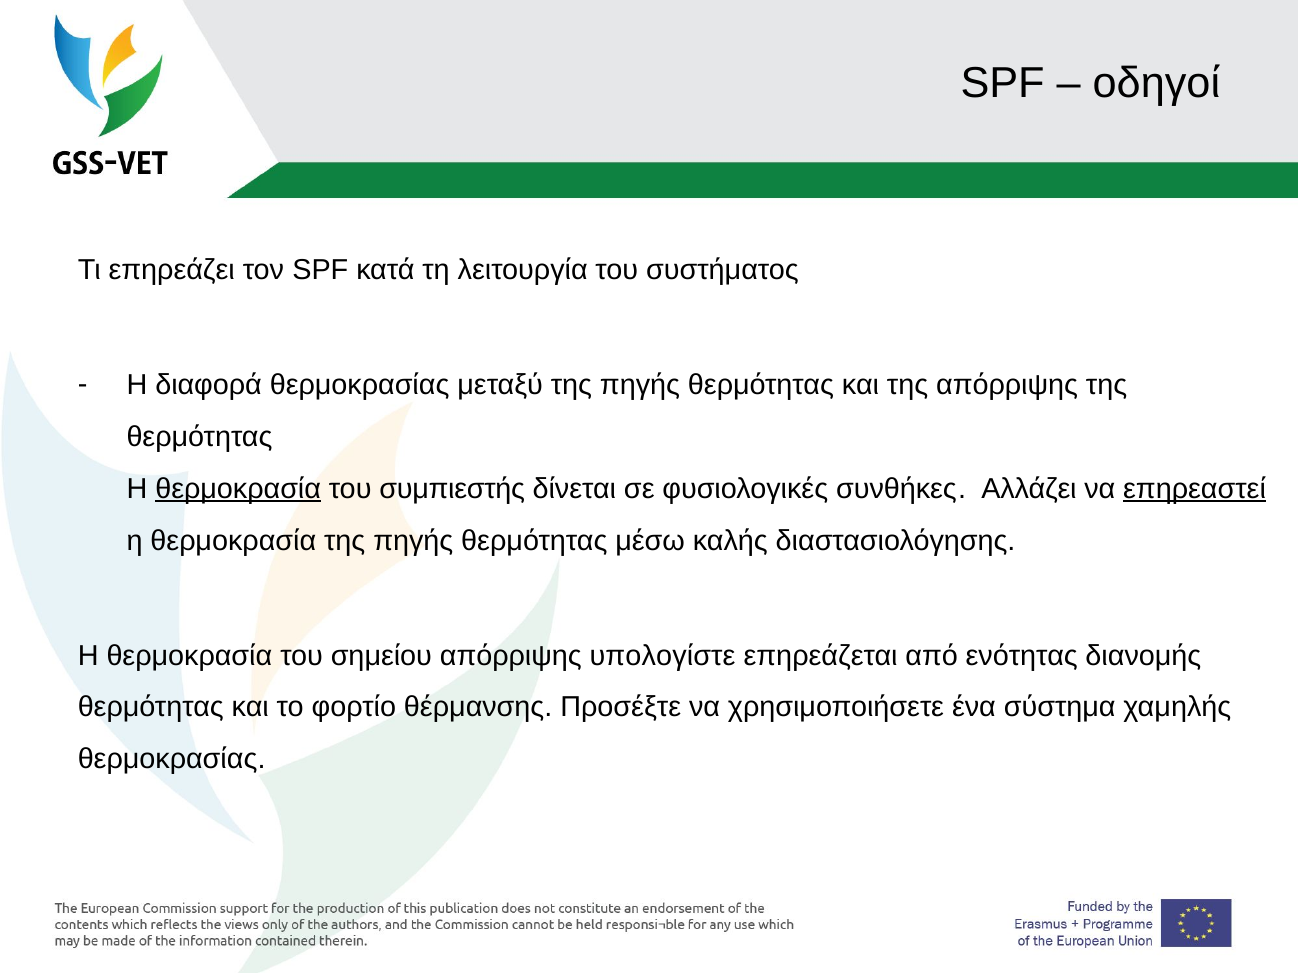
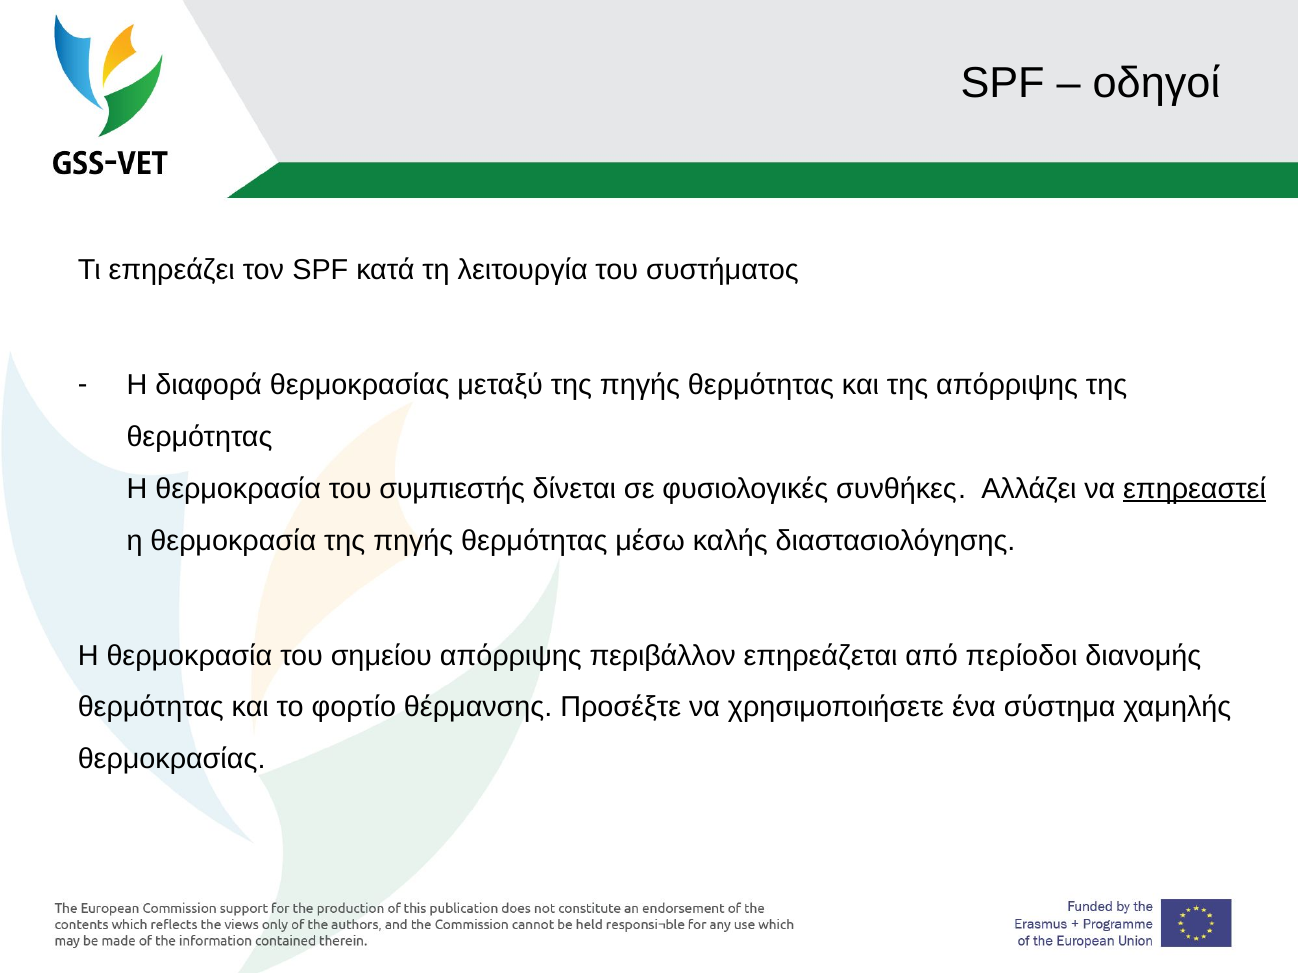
θερμοκρασία at (238, 489) underline: present -> none
υπολογίστε: υπολογίστε -> περιβάλλον
ενότητας: ενότητας -> περίοδοι
